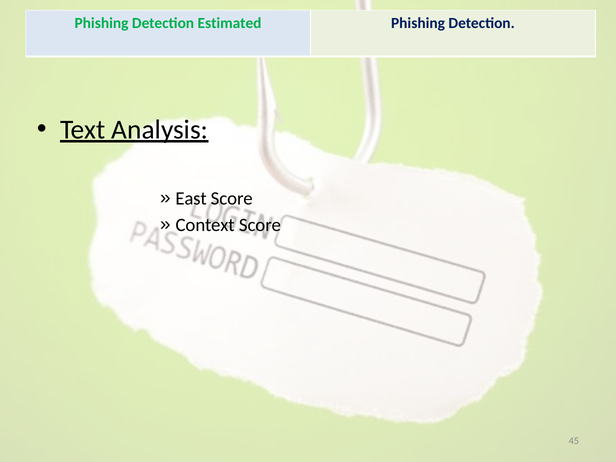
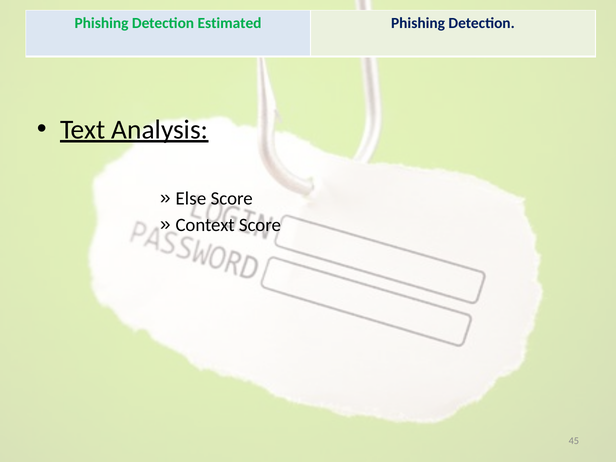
East: East -> Else
